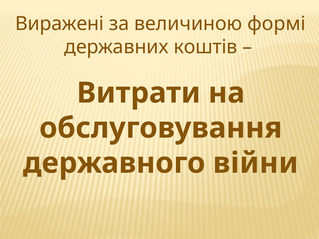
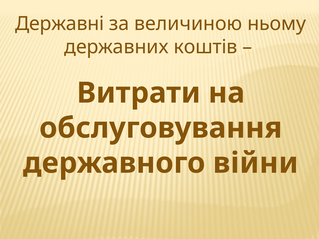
Виражені: Виражені -> Державні
формі: формі -> ньому
